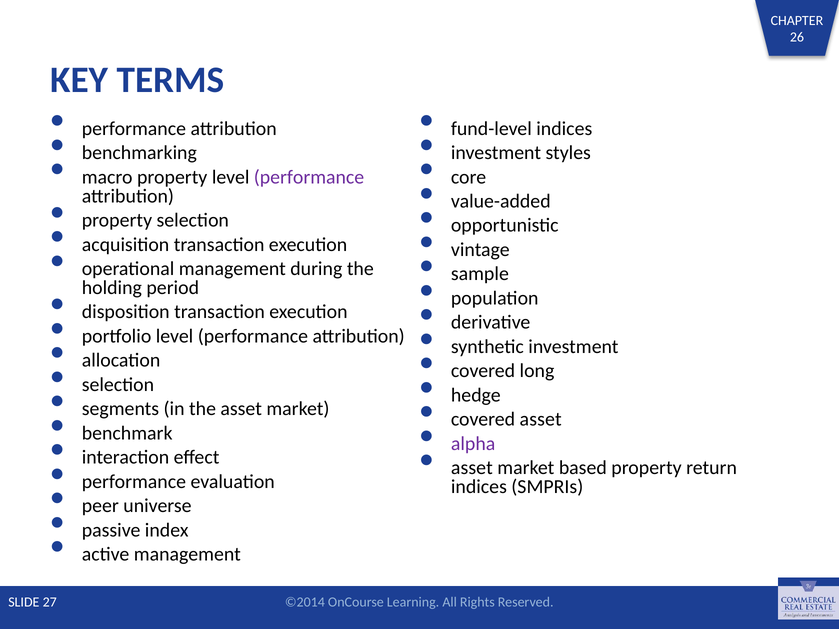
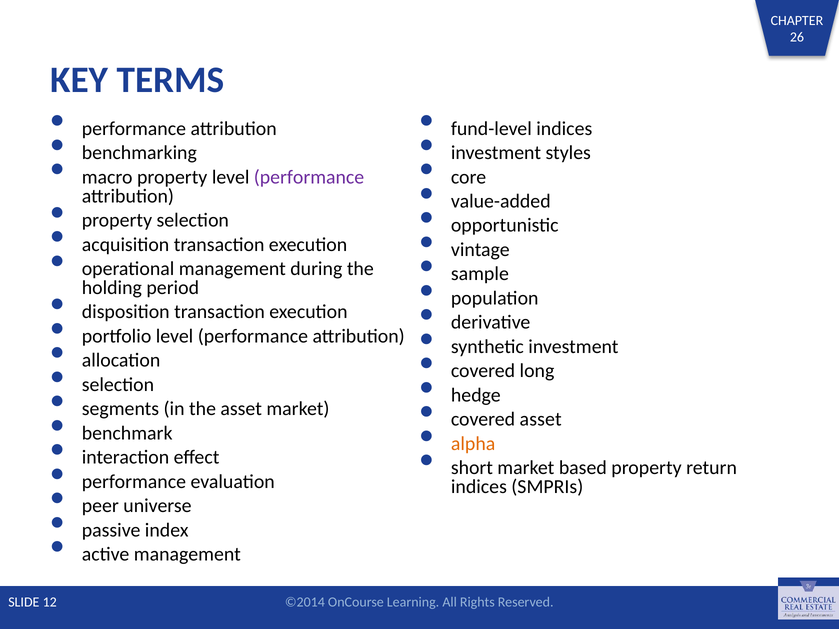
alpha colour: purple -> orange
asset at (472, 468): asset -> short
27: 27 -> 12
